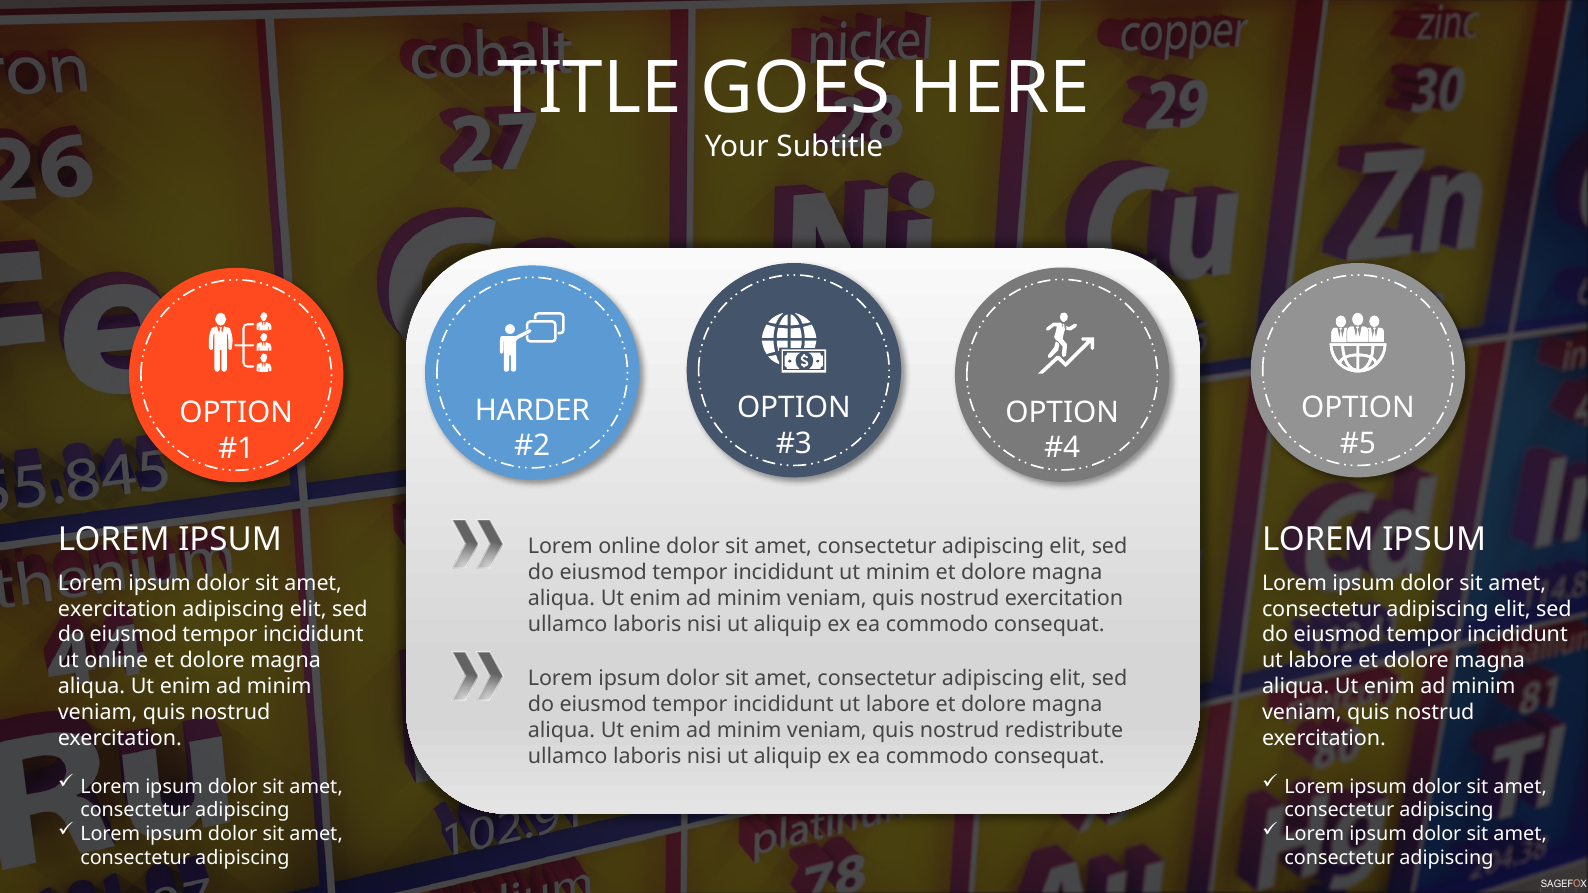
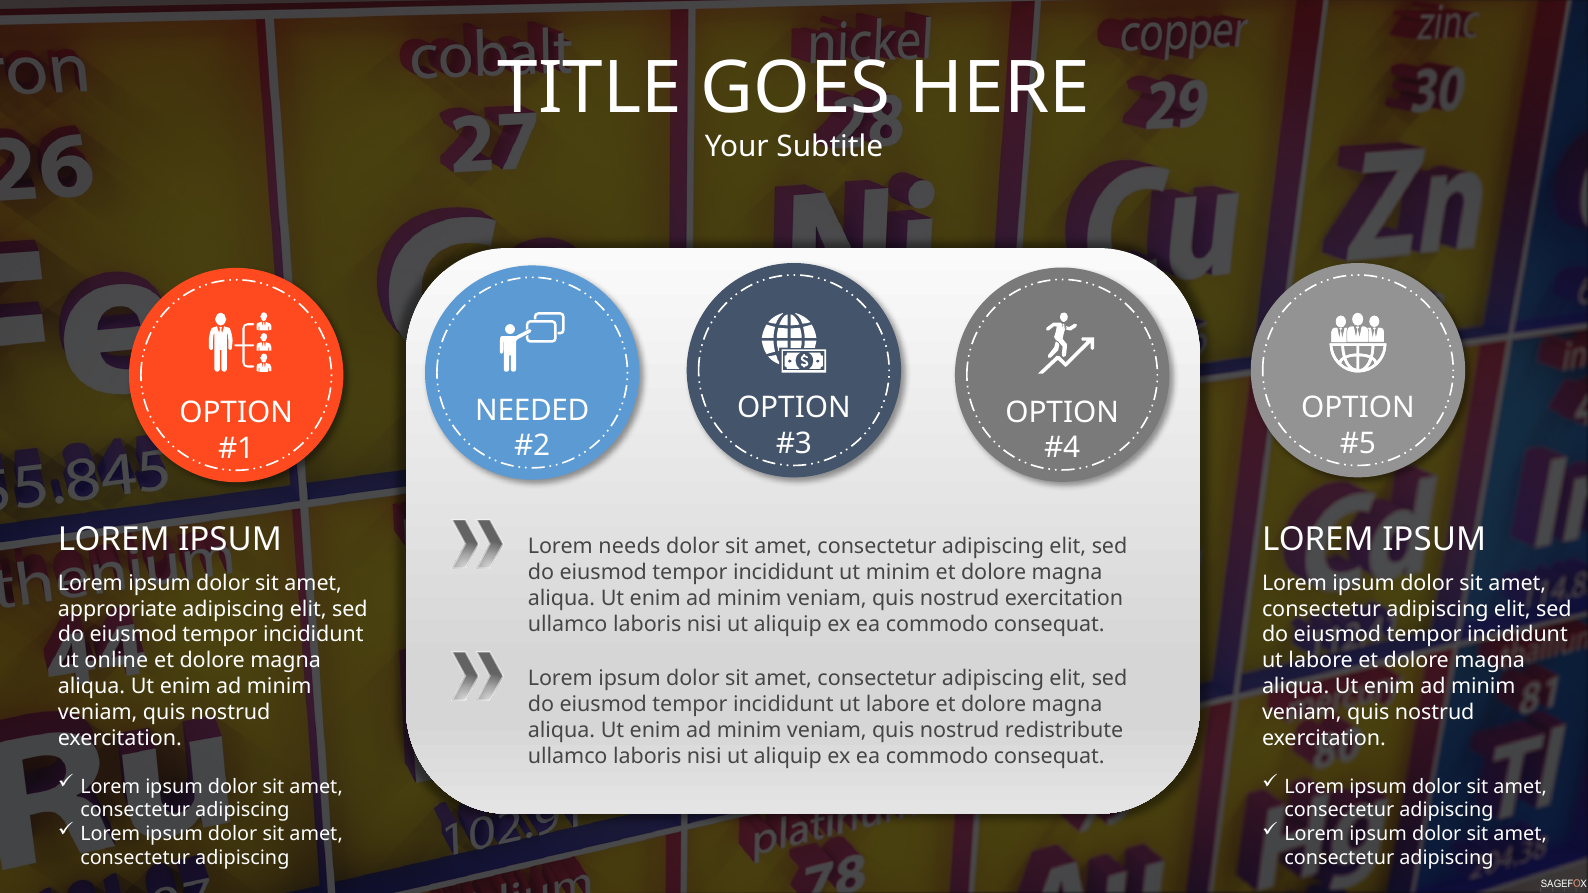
HARDER: HARDER -> NEEDED
Lorem online: online -> needs
exercitation at (117, 609): exercitation -> appropriate
